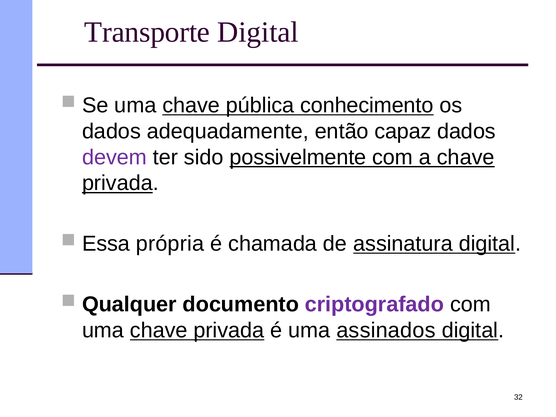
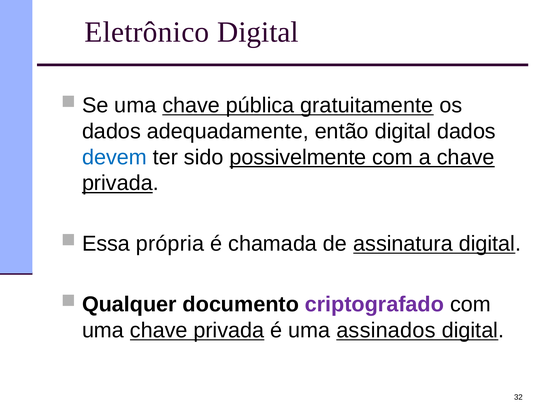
Transporte: Transporte -> Eletrônico
conhecimento: conhecimento -> gratuitamente
então capaz: capaz -> digital
devem colour: purple -> blue
